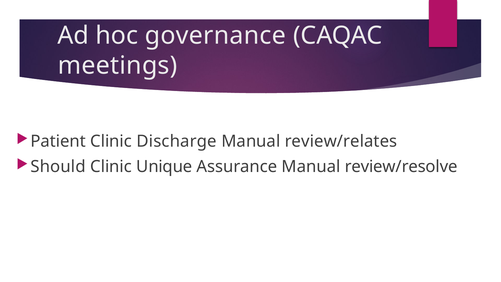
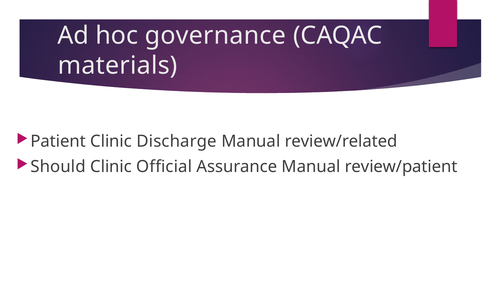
meetings: meetings -> materials
review/relates: review/relates -> review/related
Unique: Unique -> Official
review/resolve: review/resolve -> review/patient
